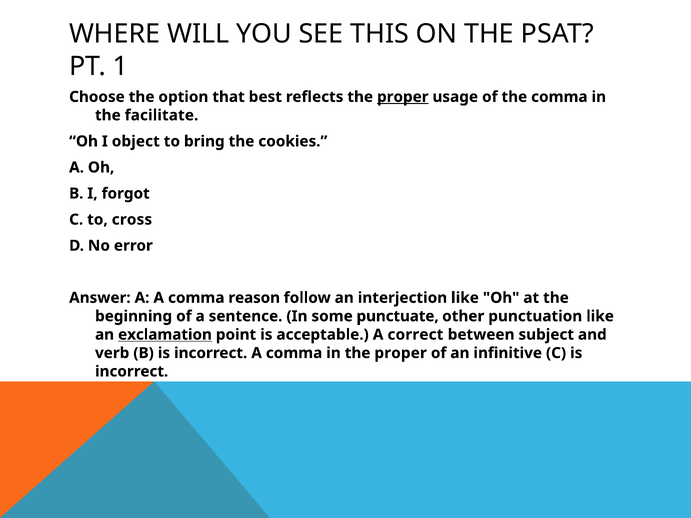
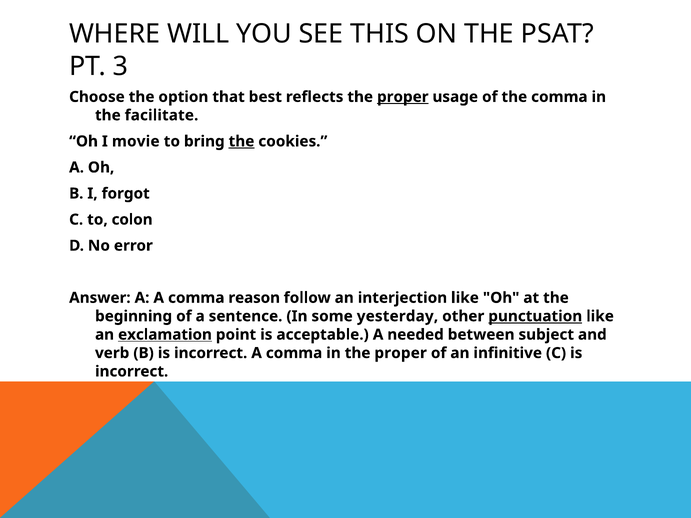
1: 1 -> 3
object: object -> movie
the at (242, 141) underline: none -> present
cross: cross -> colon
punctuate: punctuate -> yesterday
punctuation underline: none -> present
correct: correct -> needed
